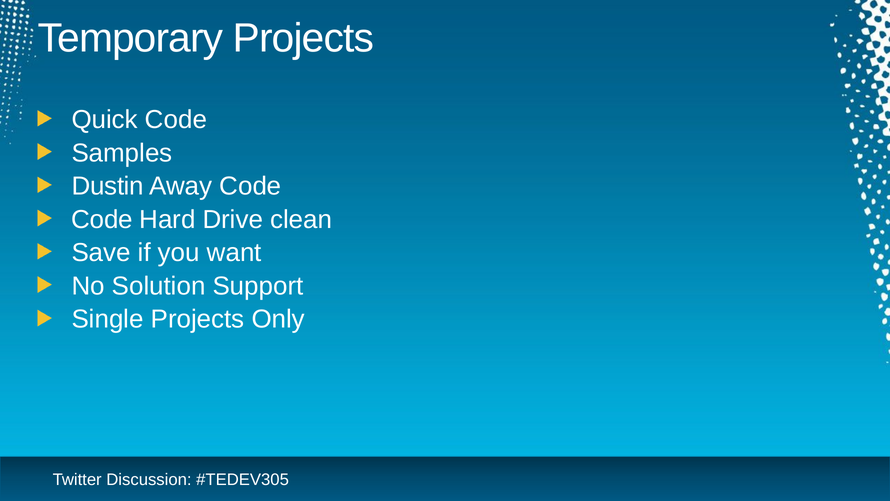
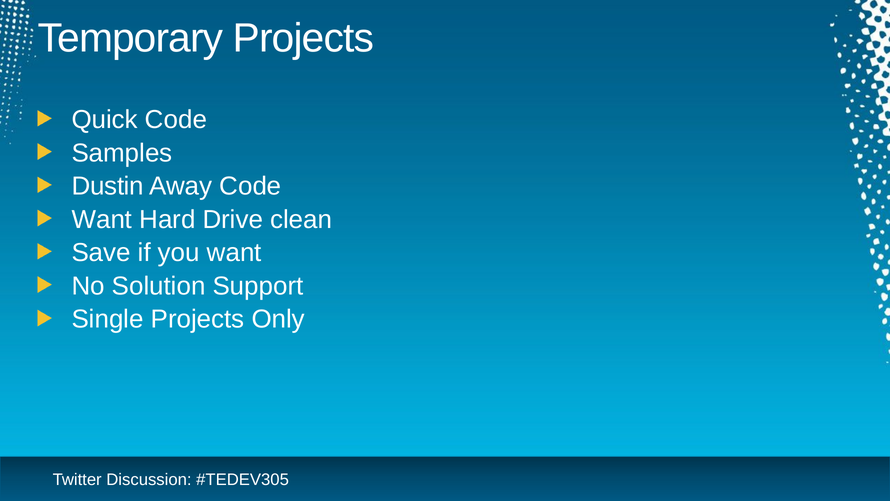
Code at (102, 219): Code -> Want
